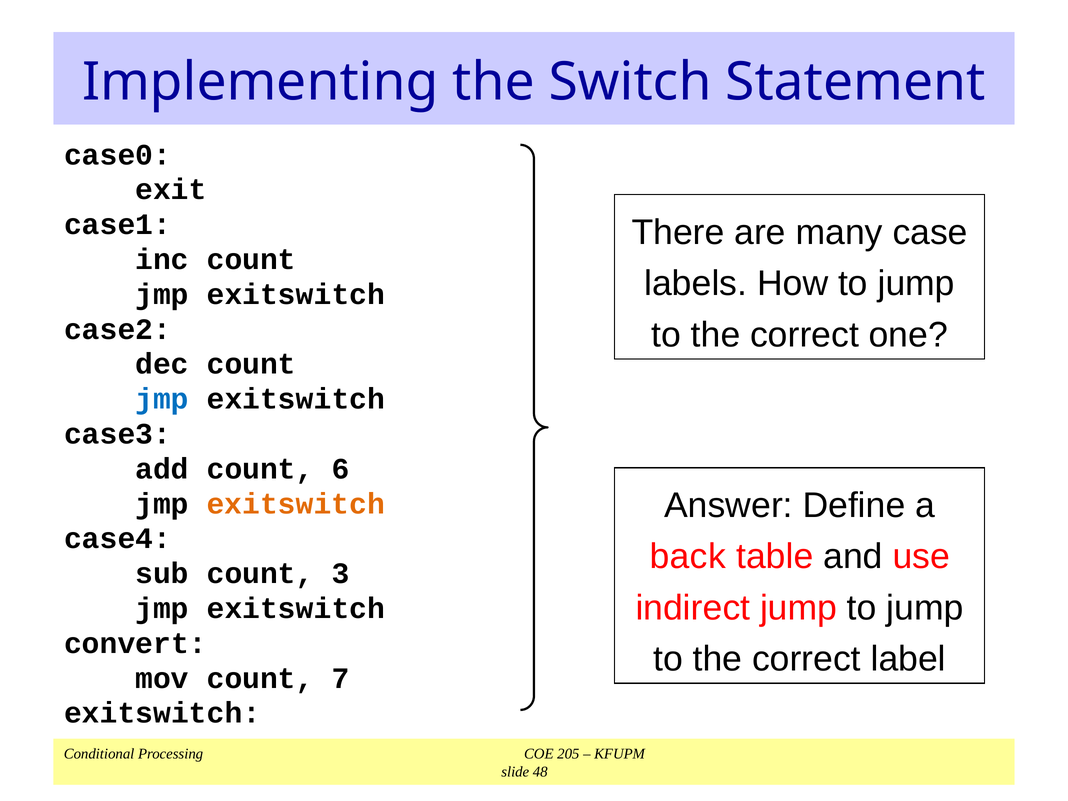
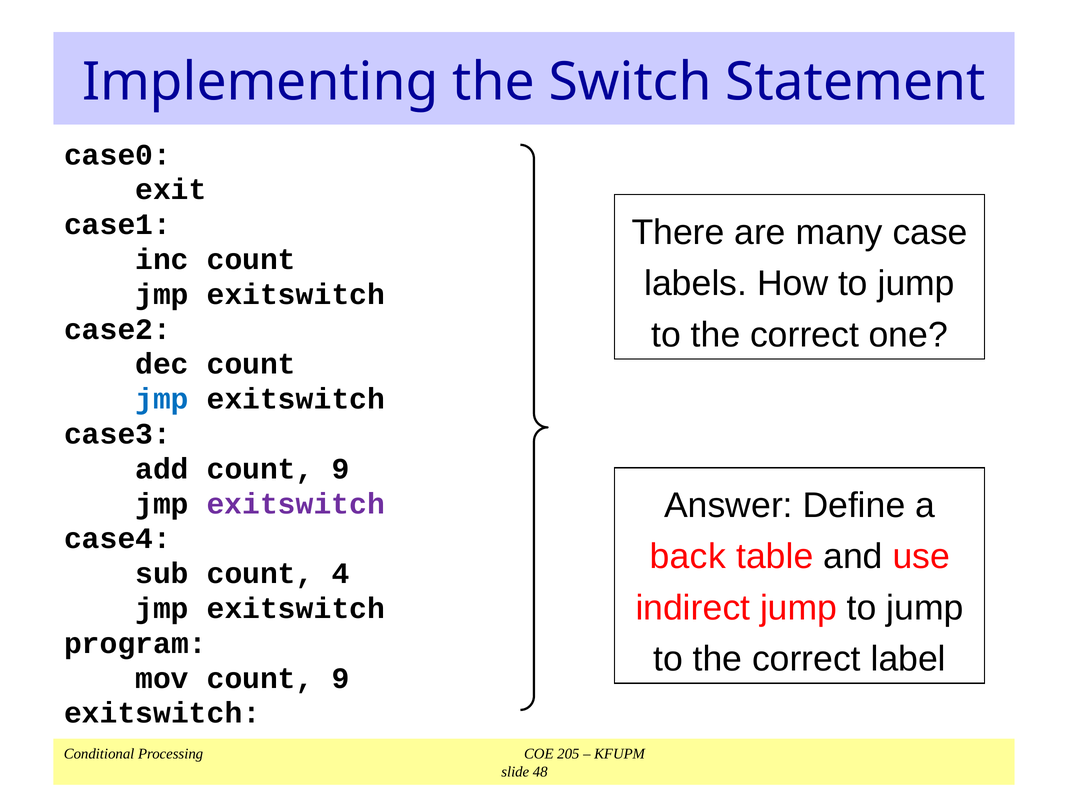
add count 6: 6 -> 9
exitswitch at (296, 504) colour: orange -> purple
3: 3 -> 4
convert: convert -> program
mov count 7: 7 -> 9
